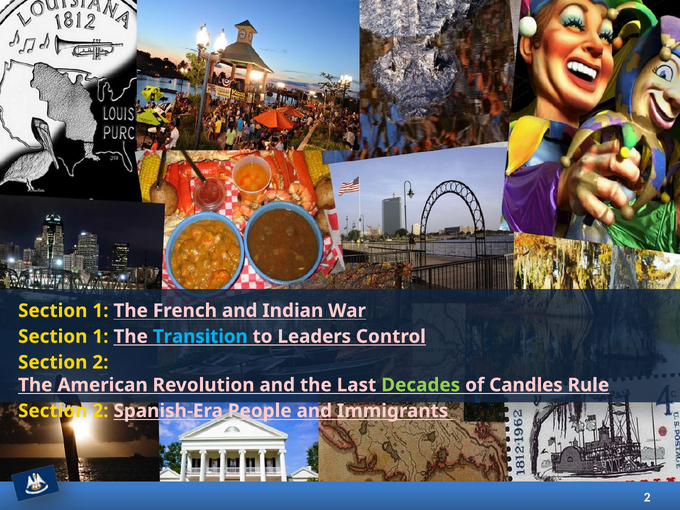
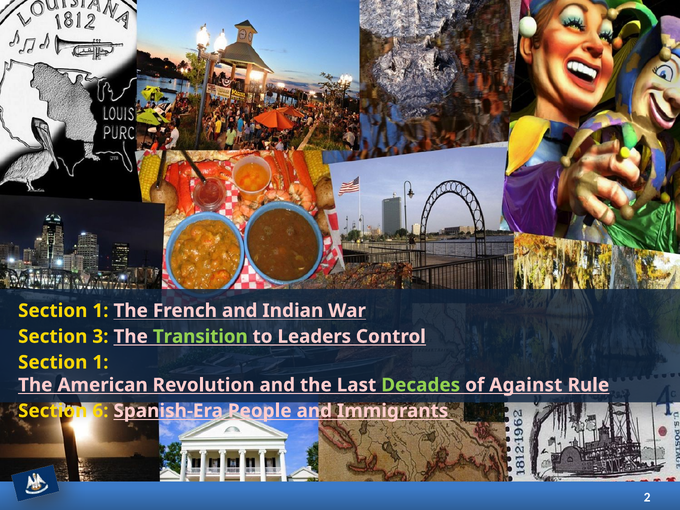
1 at (100, 337): 1 -> 3
Transition colour: light blue -> light green
2 at (100, 362): 2 -> 1
Candles: Candles -> Against
2 at (100, 411): 2 -> 6
